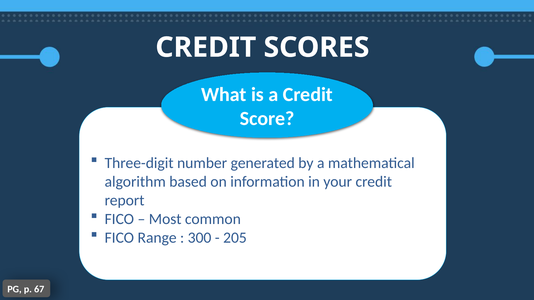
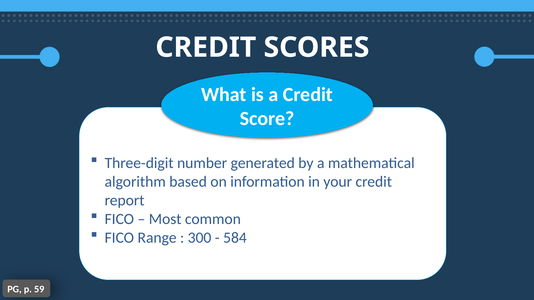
205: 205 -> 584
67: 67 -> 59
